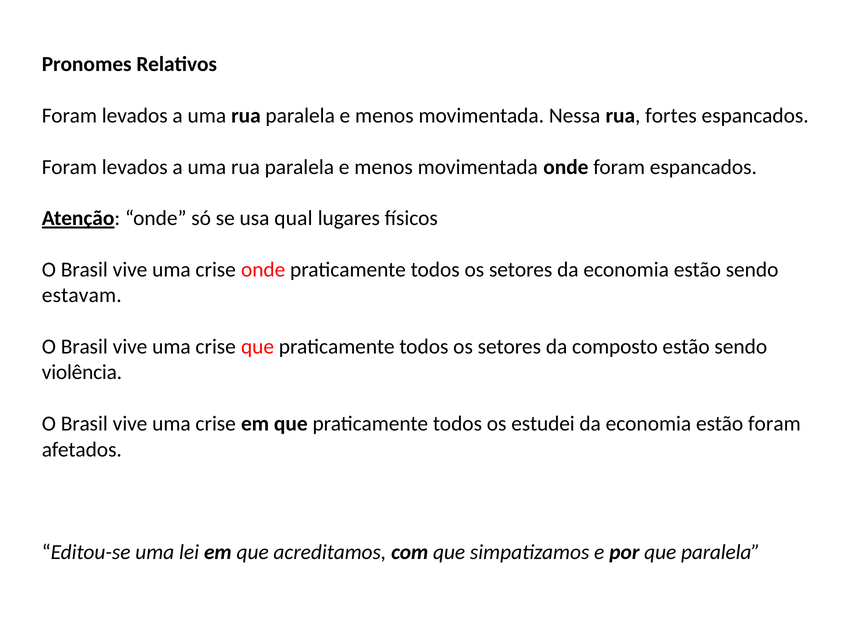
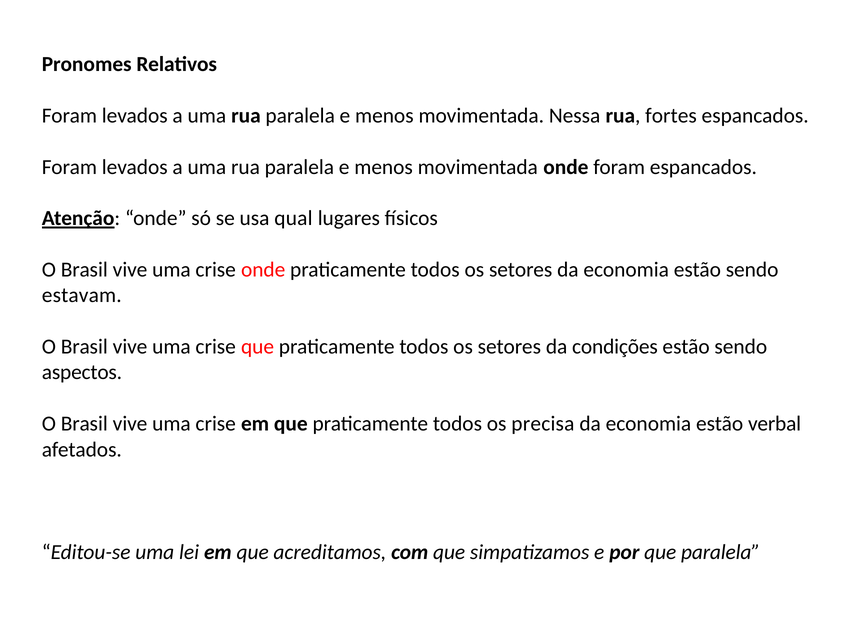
composto: composto -> condições
violência: violência -> aspectos
estudei: estudei -> precisa
estão foram: foram -> verbal
